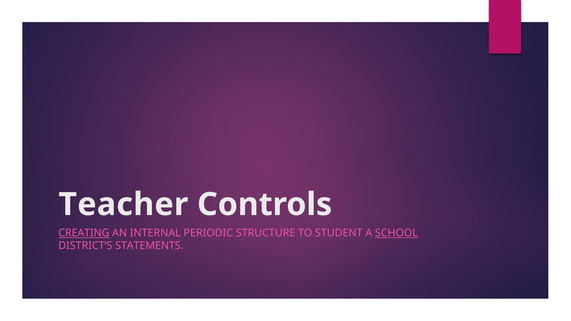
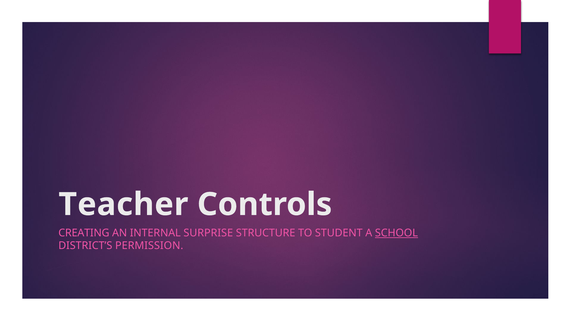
CREATING underline: present -> none
PERIODIC: PERIODIC -> SURPRISE
STATEMENTS: STATEMENTS -> PERMISSION
